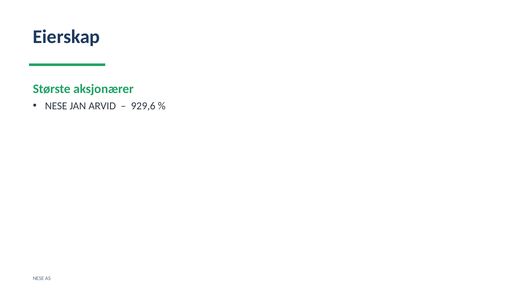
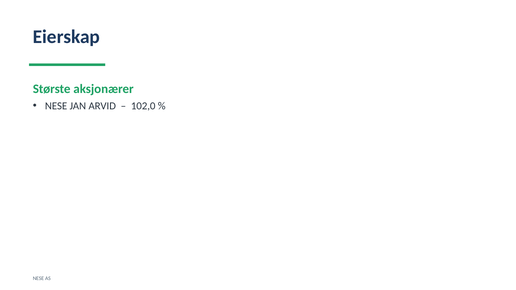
929,6: 929,6 -> 102,0
